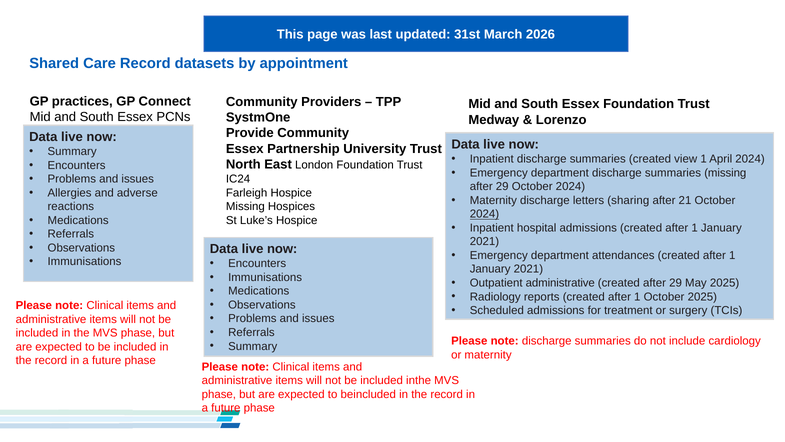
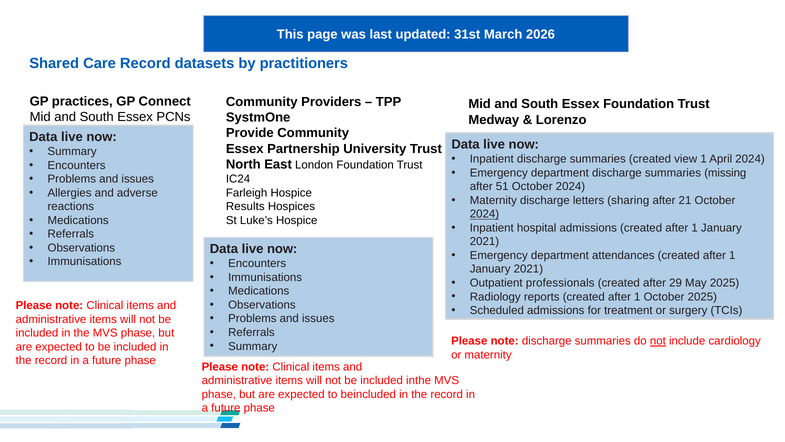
appointment: appointment -> practitioners
29 at (502, 186): 29 -> 51
Missing at (245, 207): Missing -> Results
Outpatient administrative: administrative -> professionals
not at (658, 341) underline: none -> present
